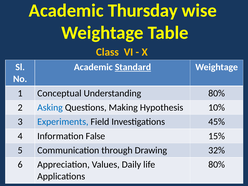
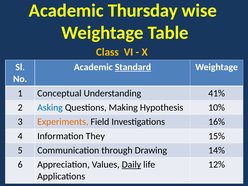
Understanding 80%: 80% -> 41%
Experiments colour: blue -> orange
45%: 45% -> 16%
False: False -> They
32%: 32% -> 14%
Daily underline: none -> present
80% at (217, 165): 80% -> 12%
